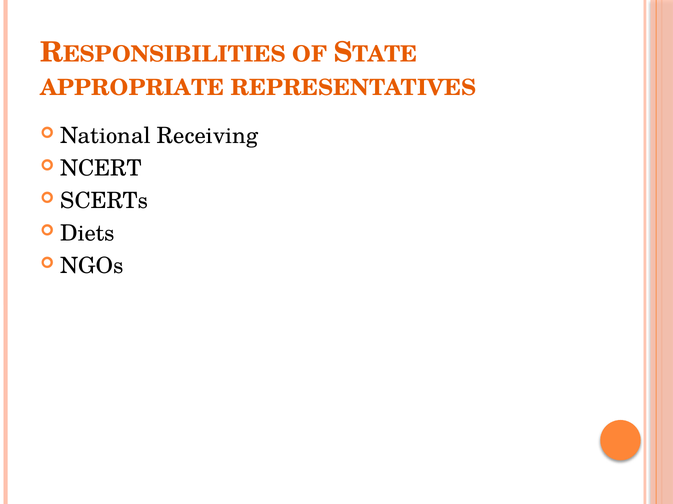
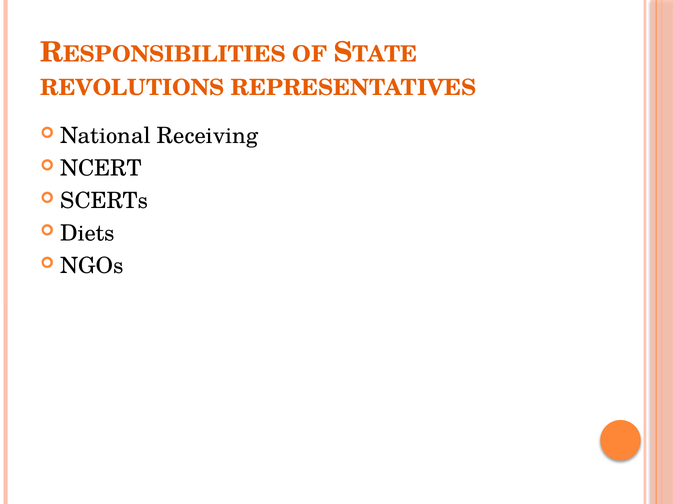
APPROPRIATE: APPROPRIATE -> REVOLUTIONS
